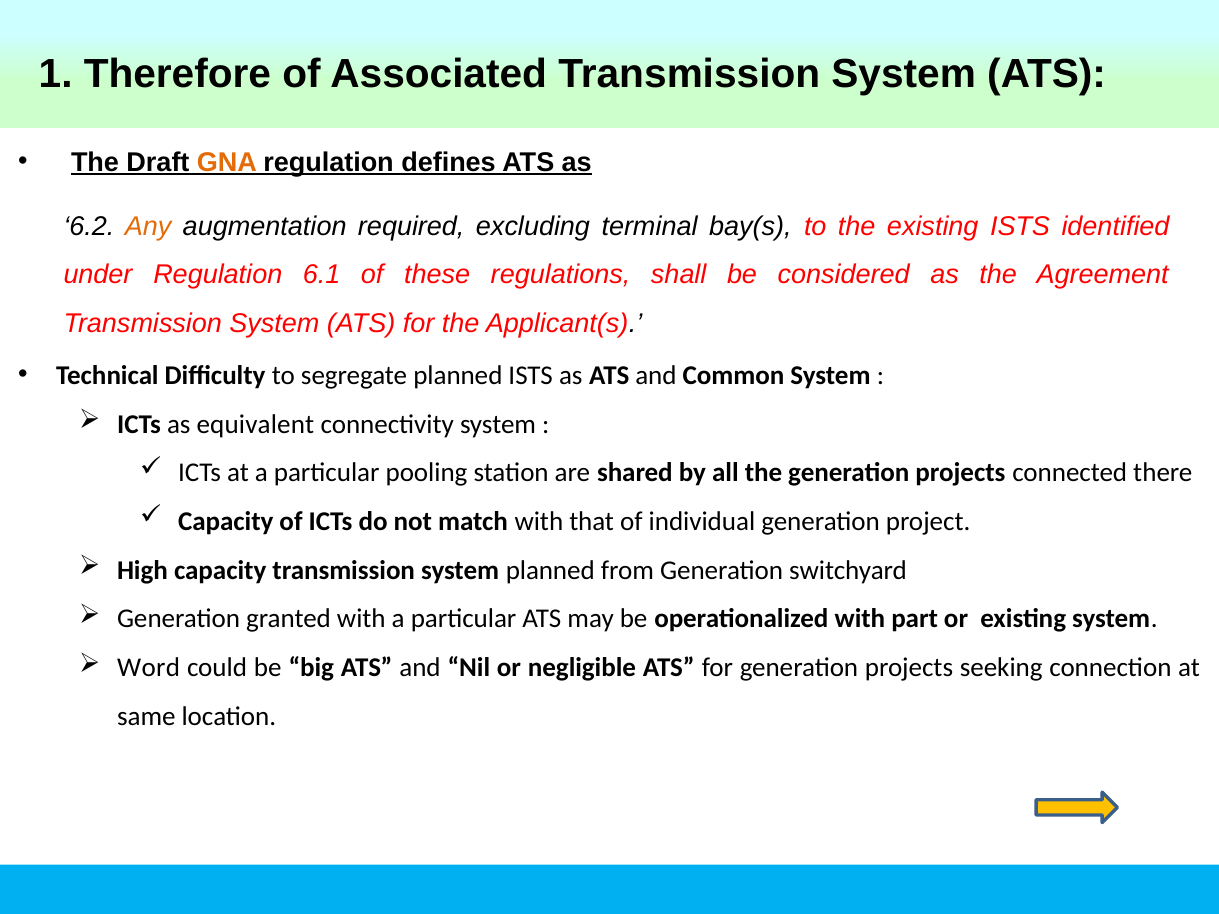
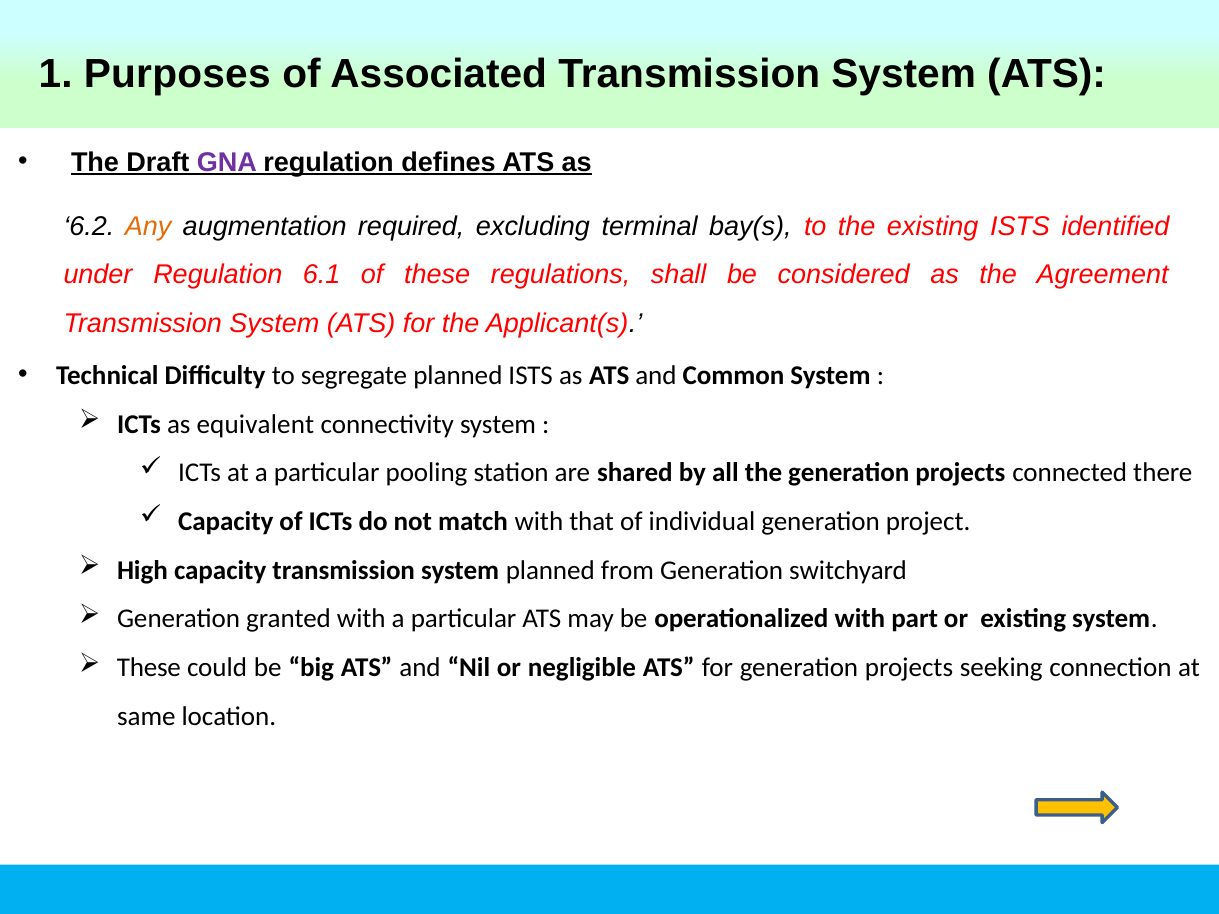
Therefore: Therefore -> Purposes
GNA colour: orange -> purple
Word at (149, 668): Word -> These
